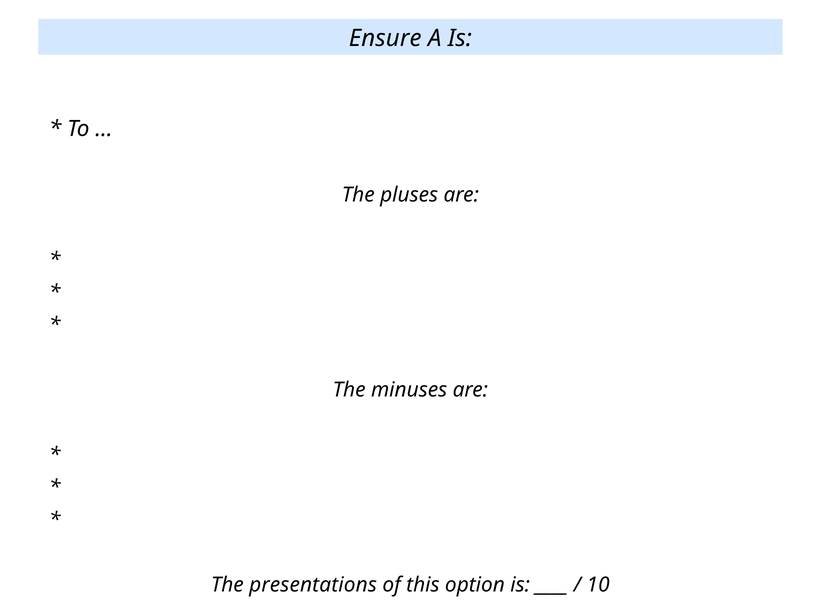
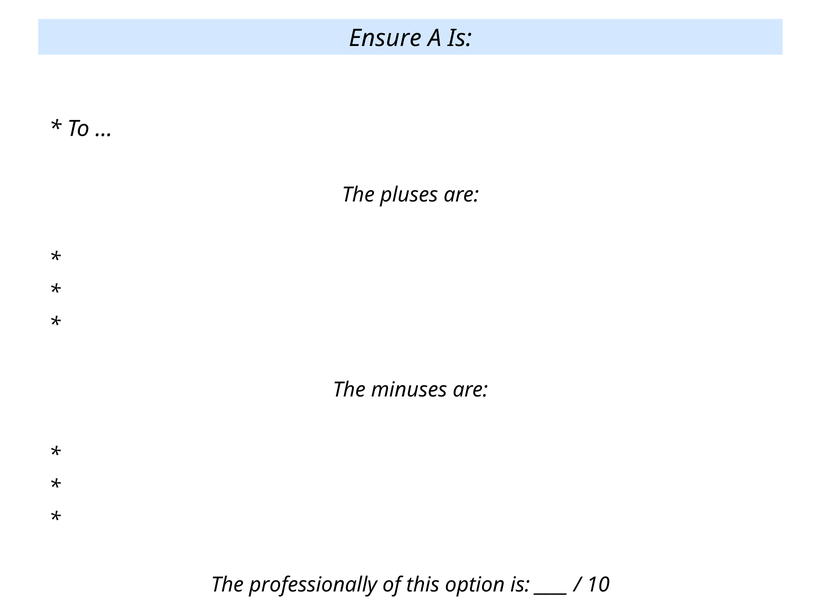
presentations: presentations -> professionally
